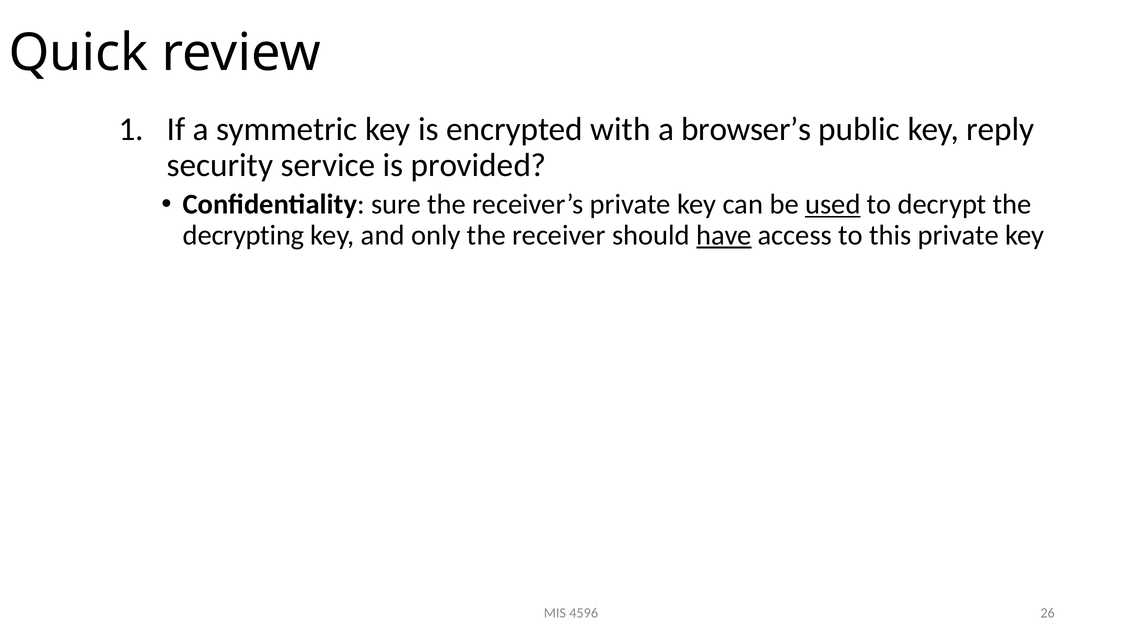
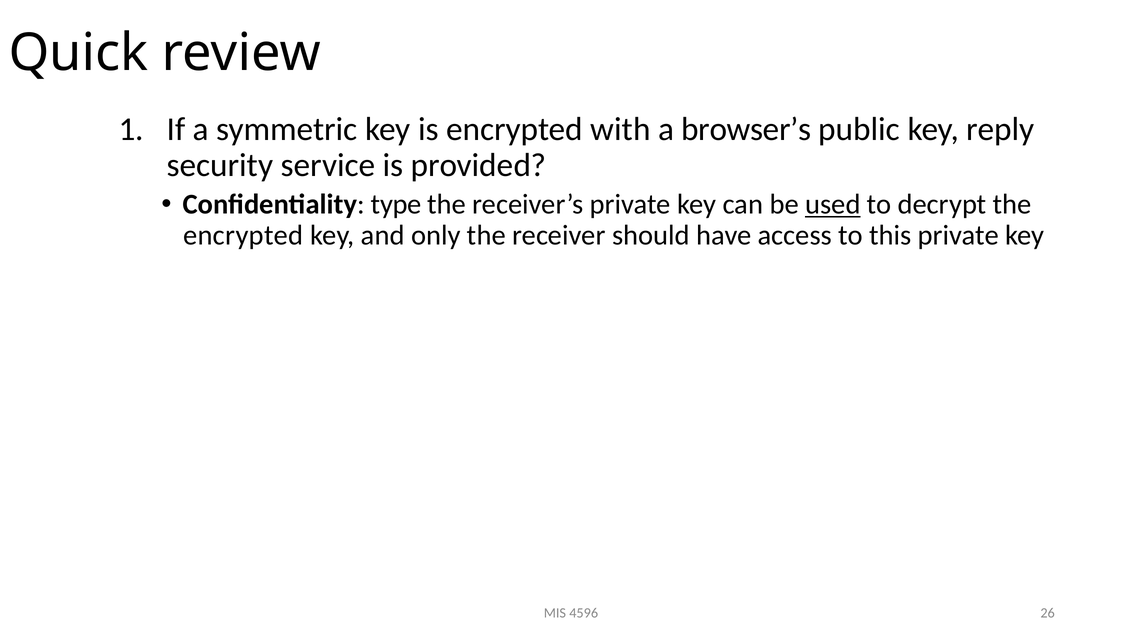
sure: sure -> type
decrypting at (244, 235): decrypting -> encrypted
have underline: present -> none
